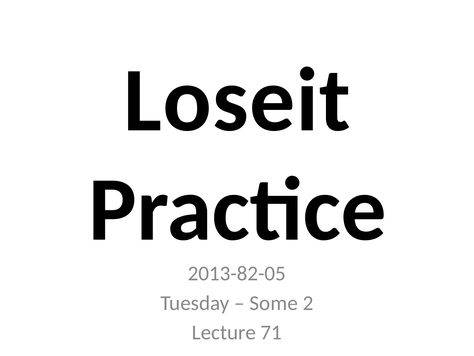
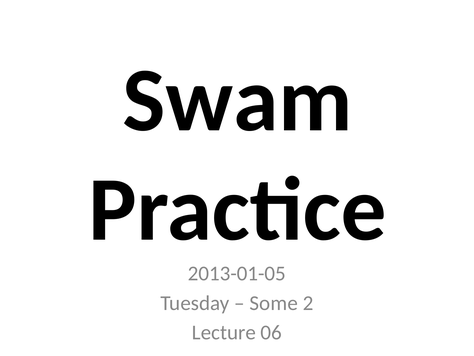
Loseit: Loseit -> Swam
2013-82-05: 2013-82-05 -> 2013-01-05
71: 71 -> 06
